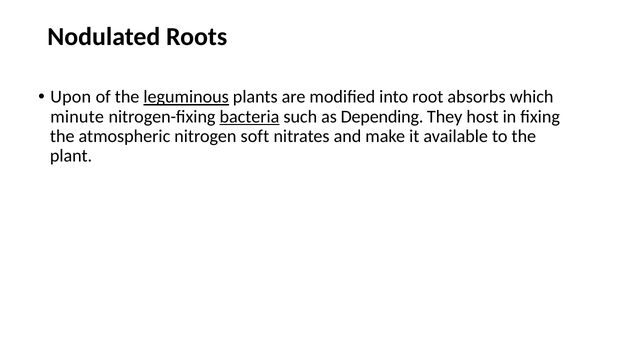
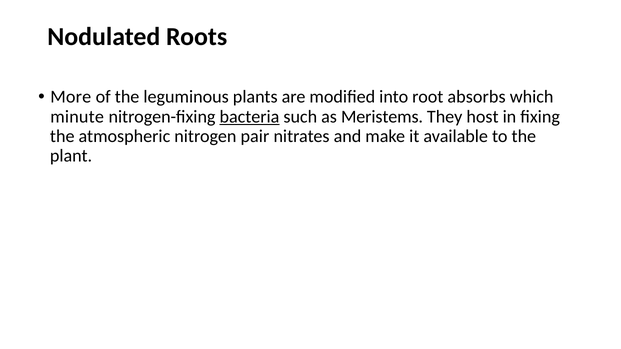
Upon: Upon -> More
leguminous underline: present -> none
Depending: Depending -> Meristems
soft: soft -> pair
